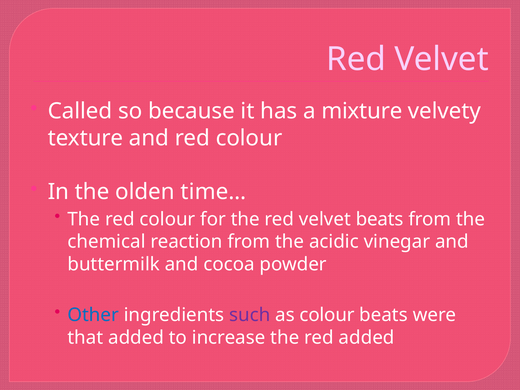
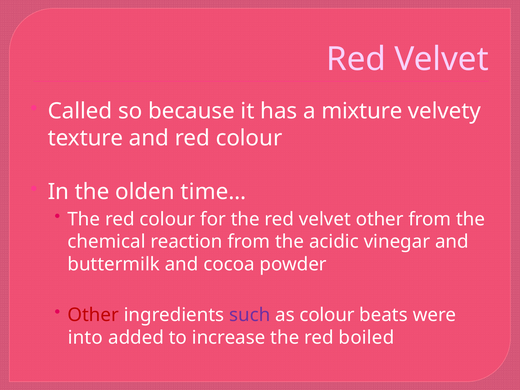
velvet beats: beats -> other
Other at (93, 315) colour: blue -> red
that: that -> into
red added: added -> boiled
